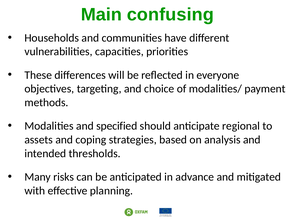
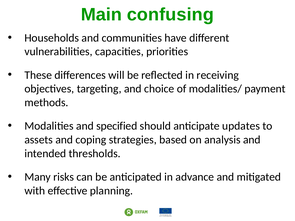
everyone: everyone -> receiving
regional: regional -> updates
